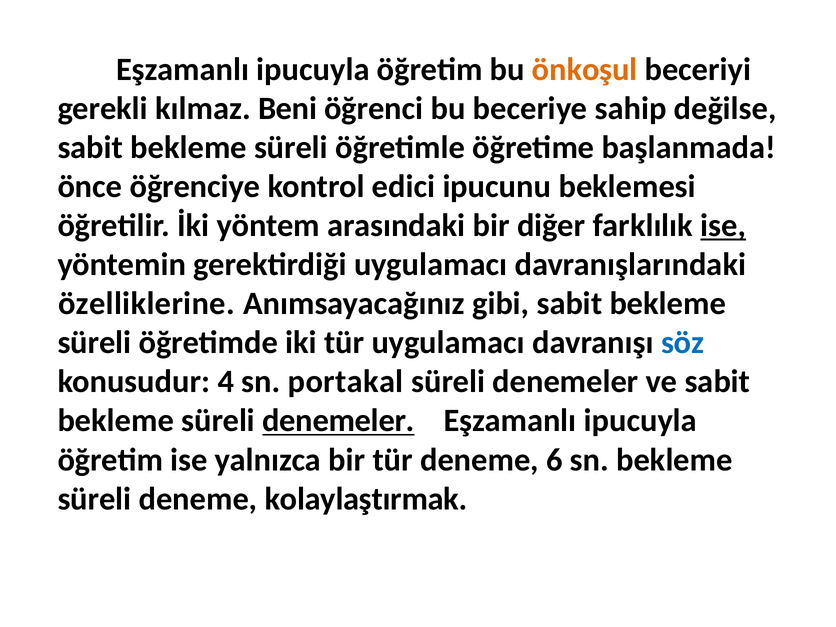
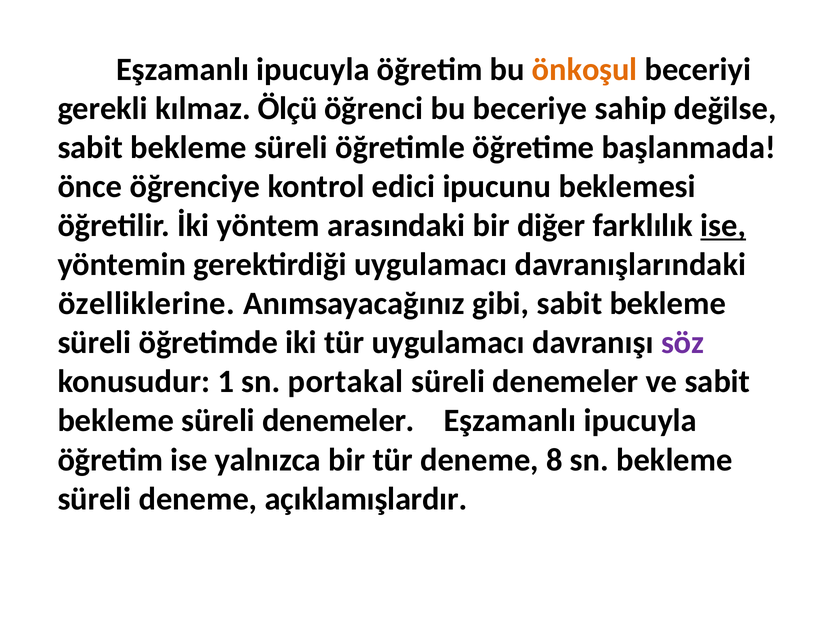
Beni: Beni -> Ölçü
söz colour: blue -> purple
4: 4 -> 1
denemeler at (338, 421) underline: present -> none
6: 6 -> 8
kolaylaştırmak: kolaylaştırmak -> açıklamışlardır
